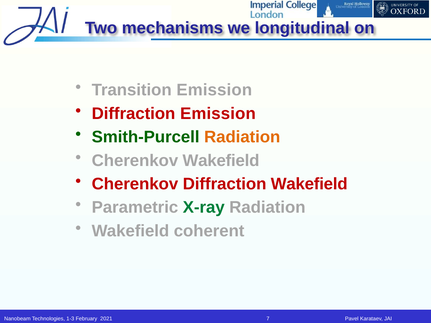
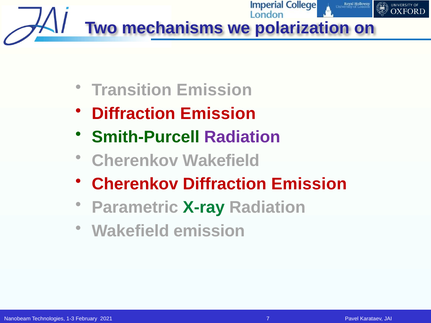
longitudinal: longitudinal -> polarization
Radiation at (242, 137) colour: orange -> purple
Cherenkov Diffraction Wakefield: Wakefield -> Emission
Wakefield coherent: coherent -> emission
